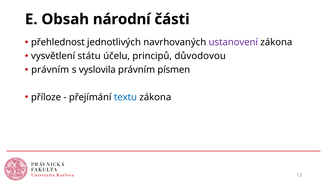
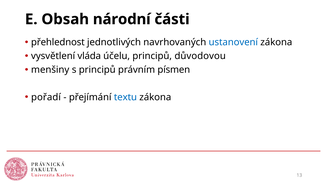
ustanovení colour: purple -> blue
státu: státu -> vláda
právním at (50, 70): právním -> menšiny
s vyslovila: vyslovila -> principů
příloze: příloze -> pořadí
